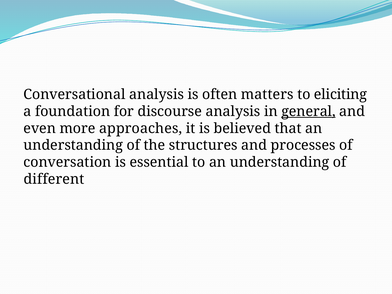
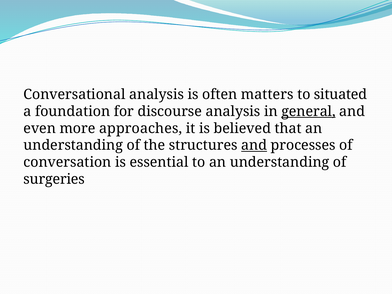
eliciting: eliciting -> situated
and at (254, 145) underline: none -> present
different: different -> surgeries
